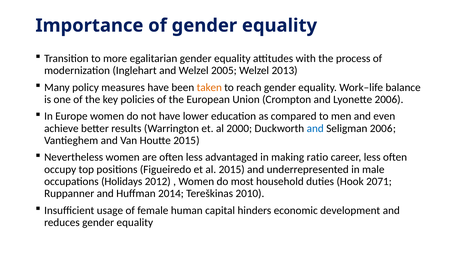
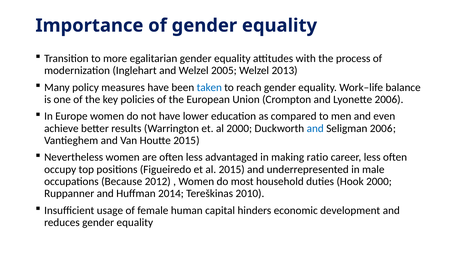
taken colour: orange -> blue
Holidays: Holidays -> Because
Hook 2071: 2071 -> 2000
